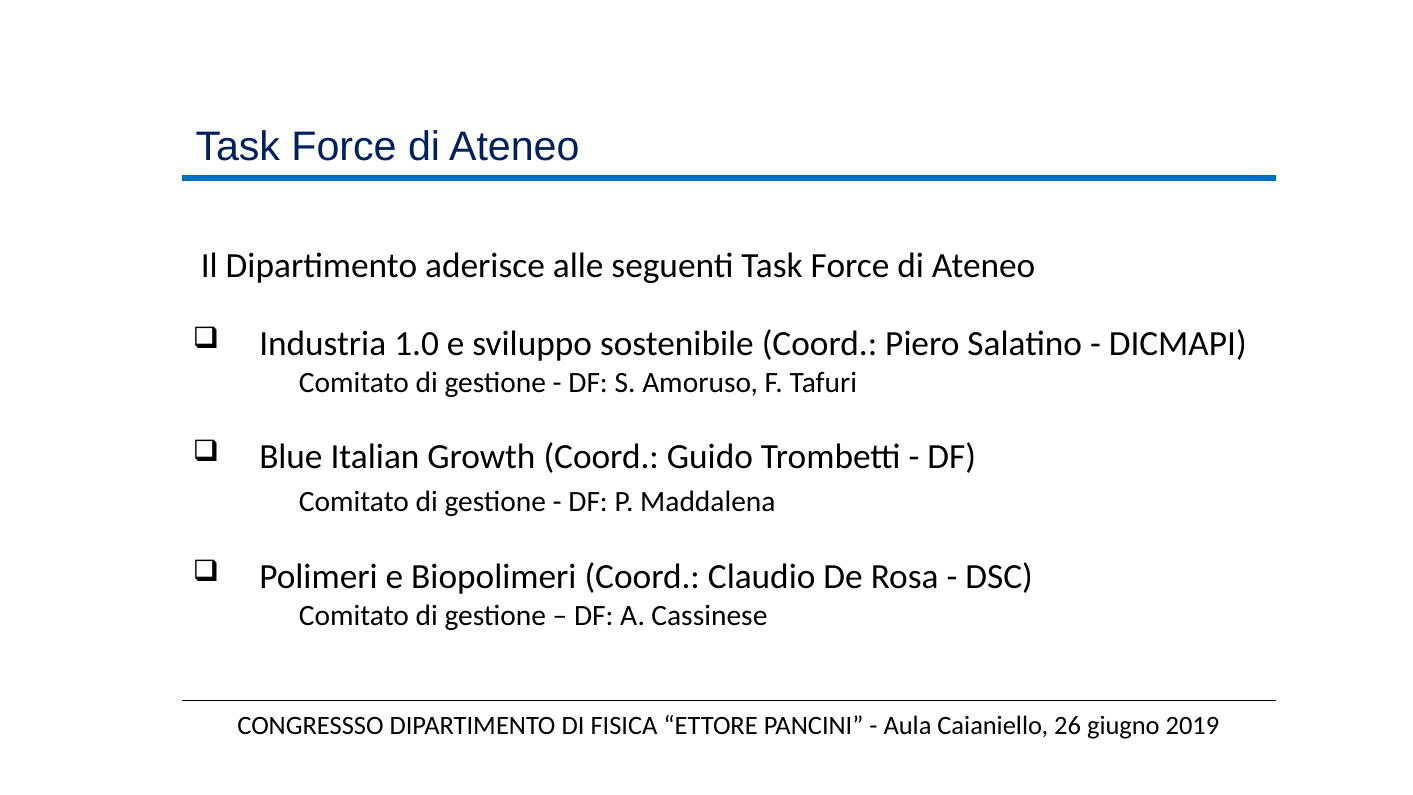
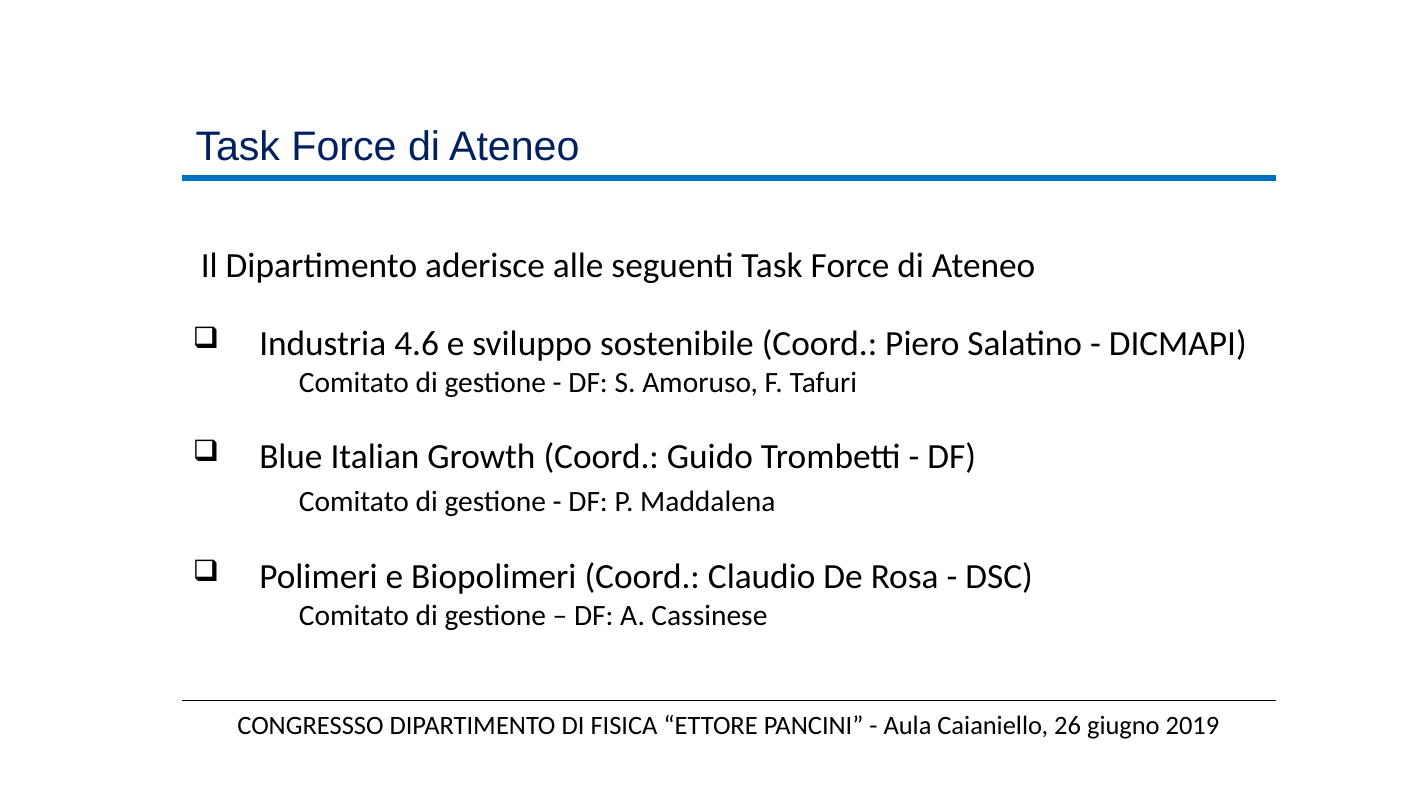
1.0: 1.0 -> 4.6
